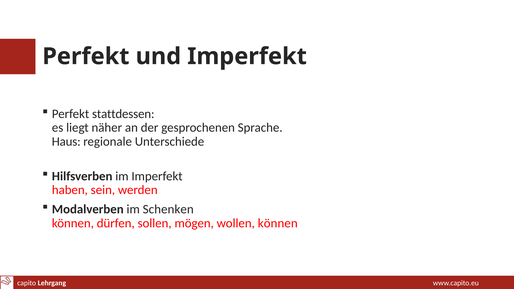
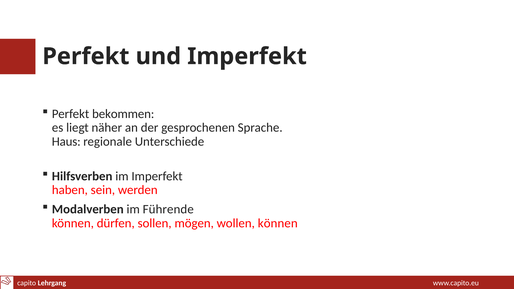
stattdessen: stattdessen -> bekommen
Schenken: Schenken -> Führende
